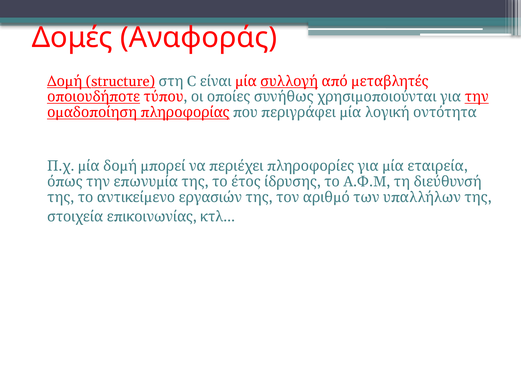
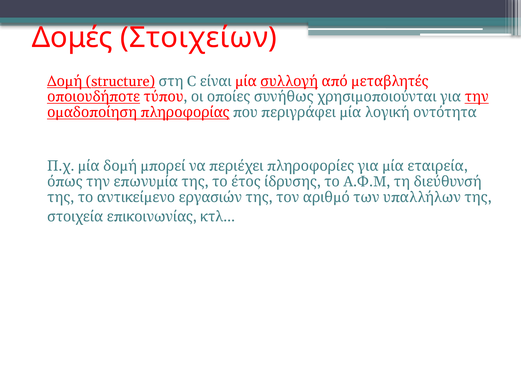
Αναφοράς: Αναφοράς -> Στοιχείων
